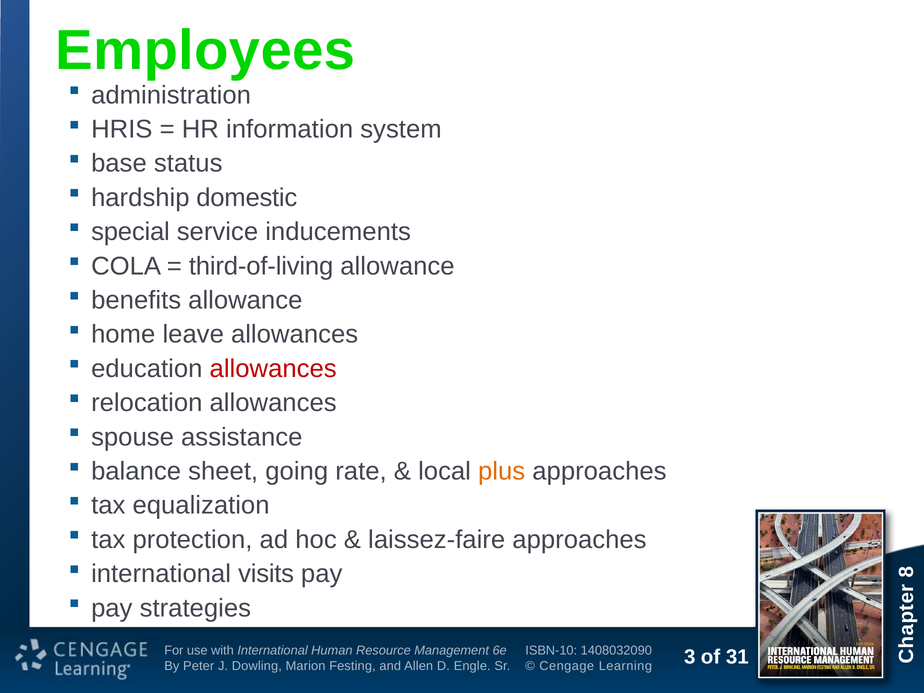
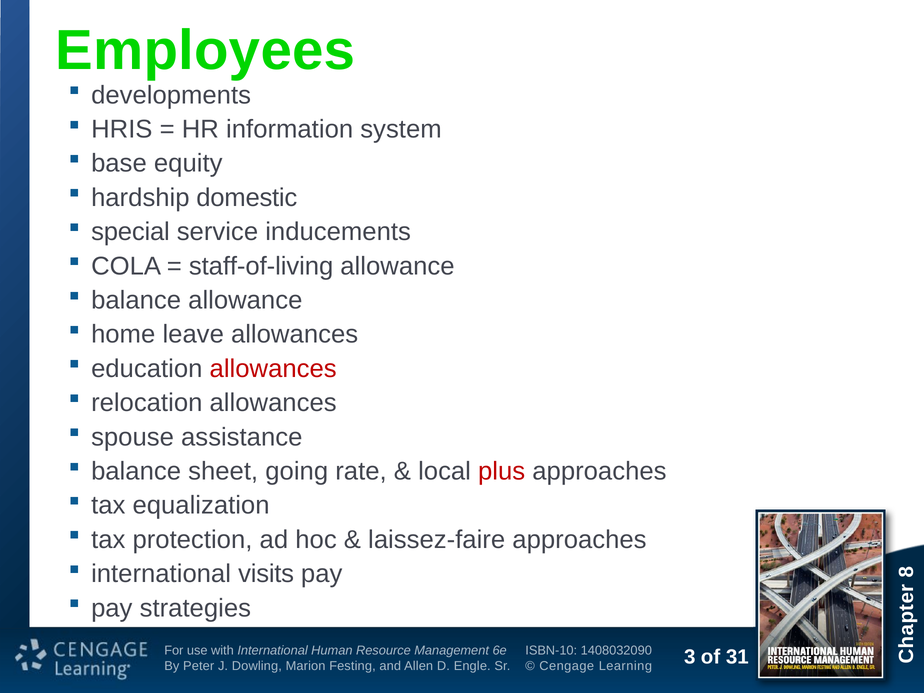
administration: administration -> developments
status: status -> equity
third-of-living: third-of-living -> staff-of-living
benefits at (136, 300): benefits -> balance
plus colour: orange -> red
